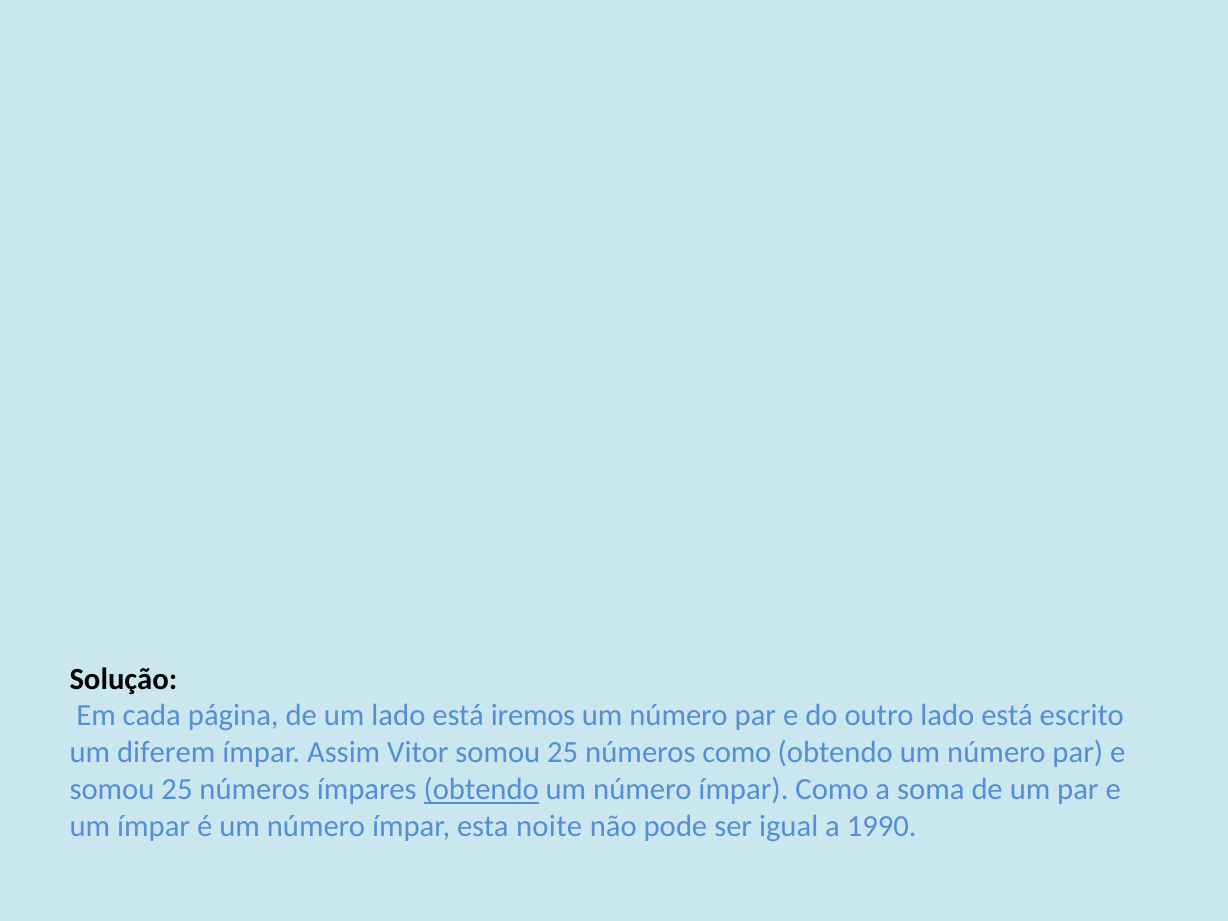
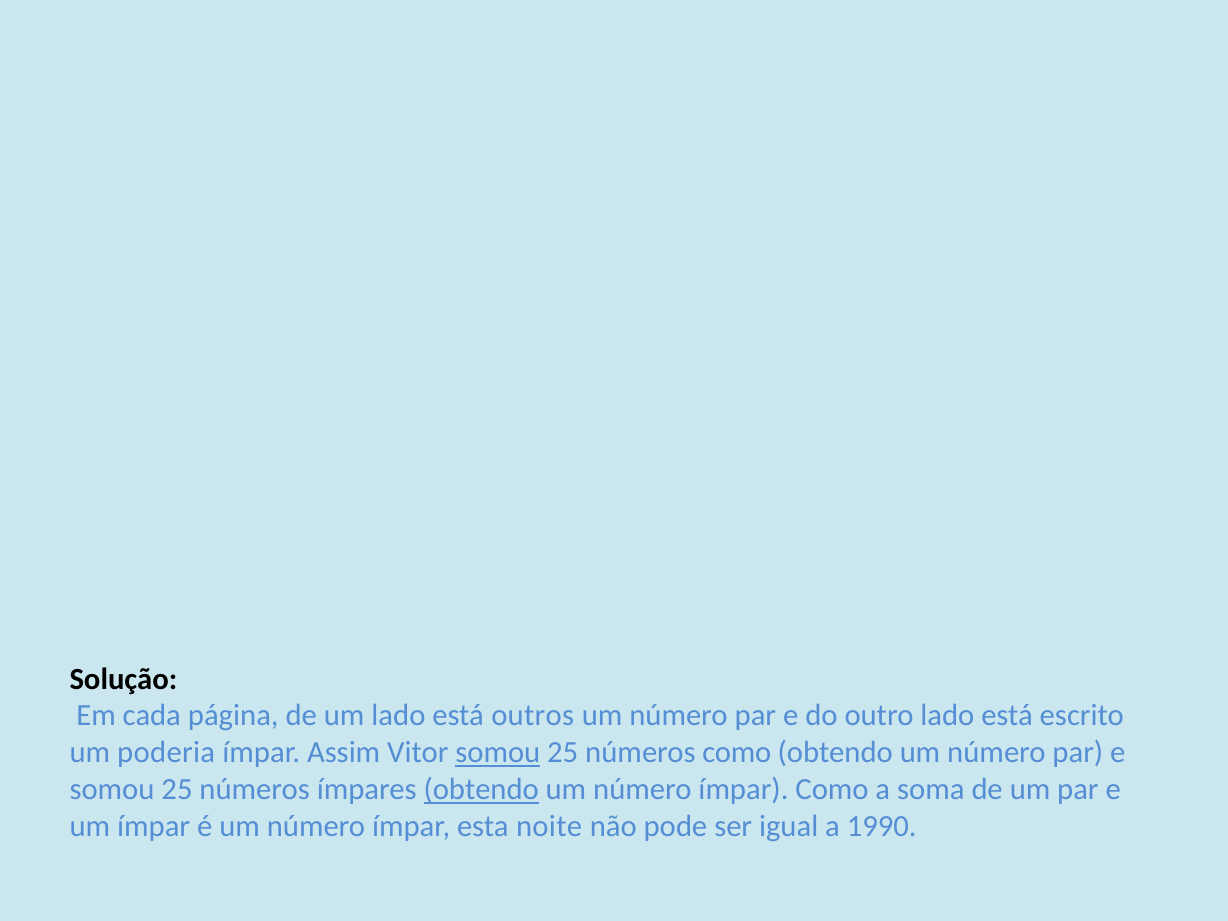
iremos: iremos -> outros
diferem: diferem -> poderia
somou at (498, 753) underline: none -> present
